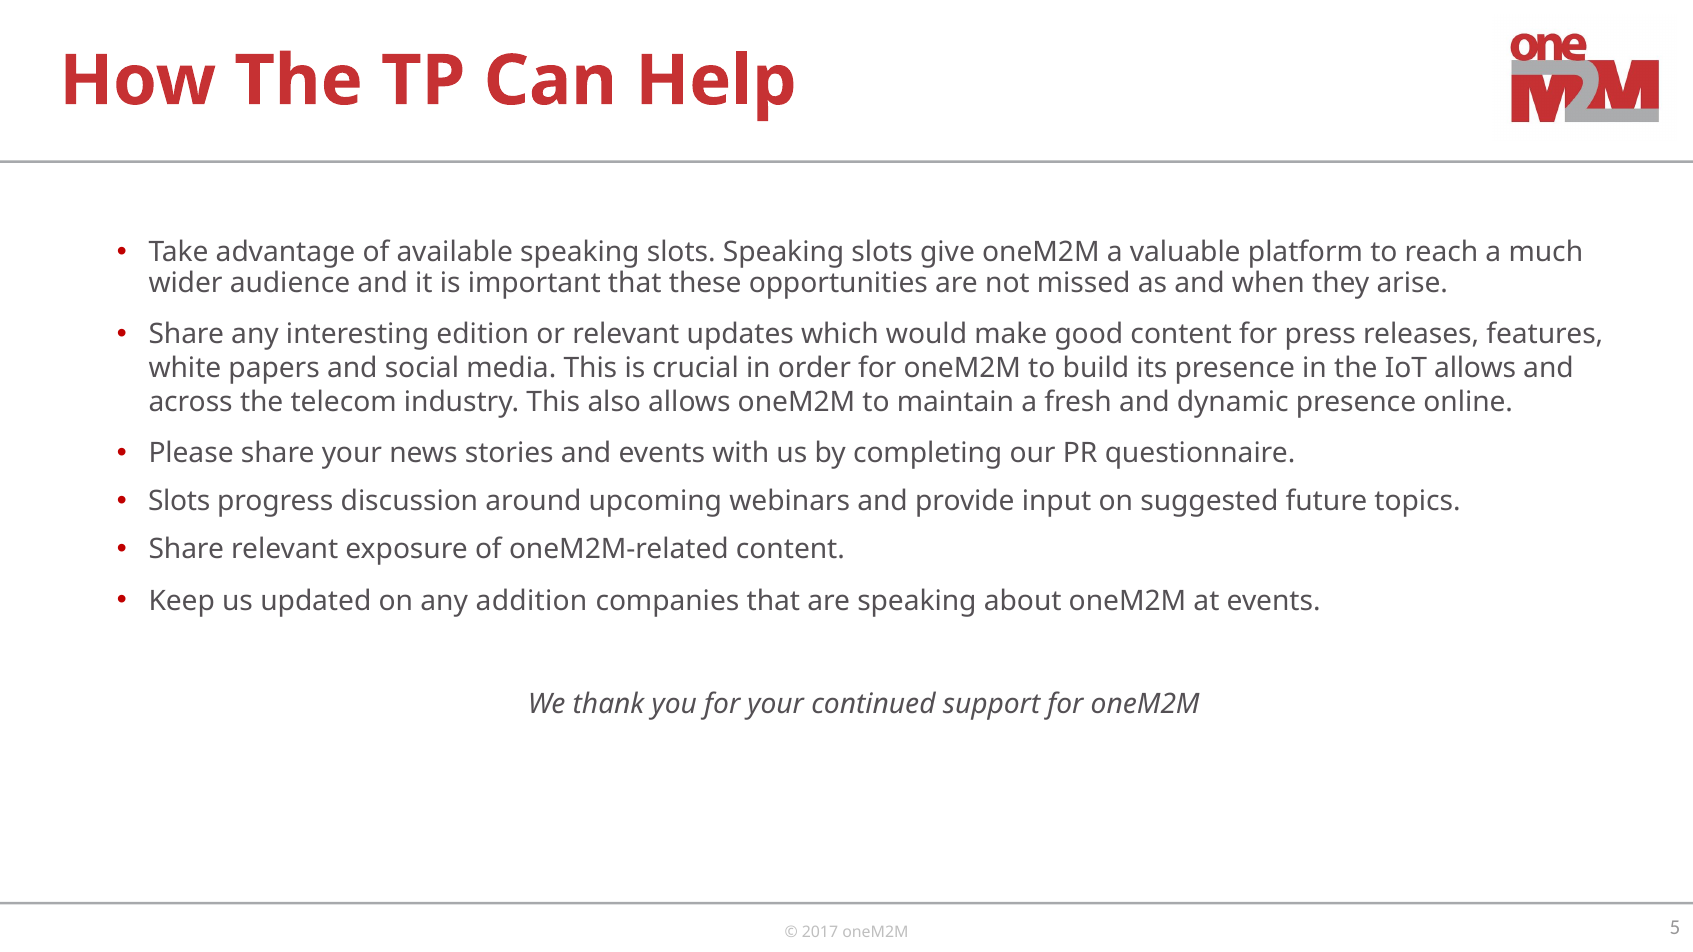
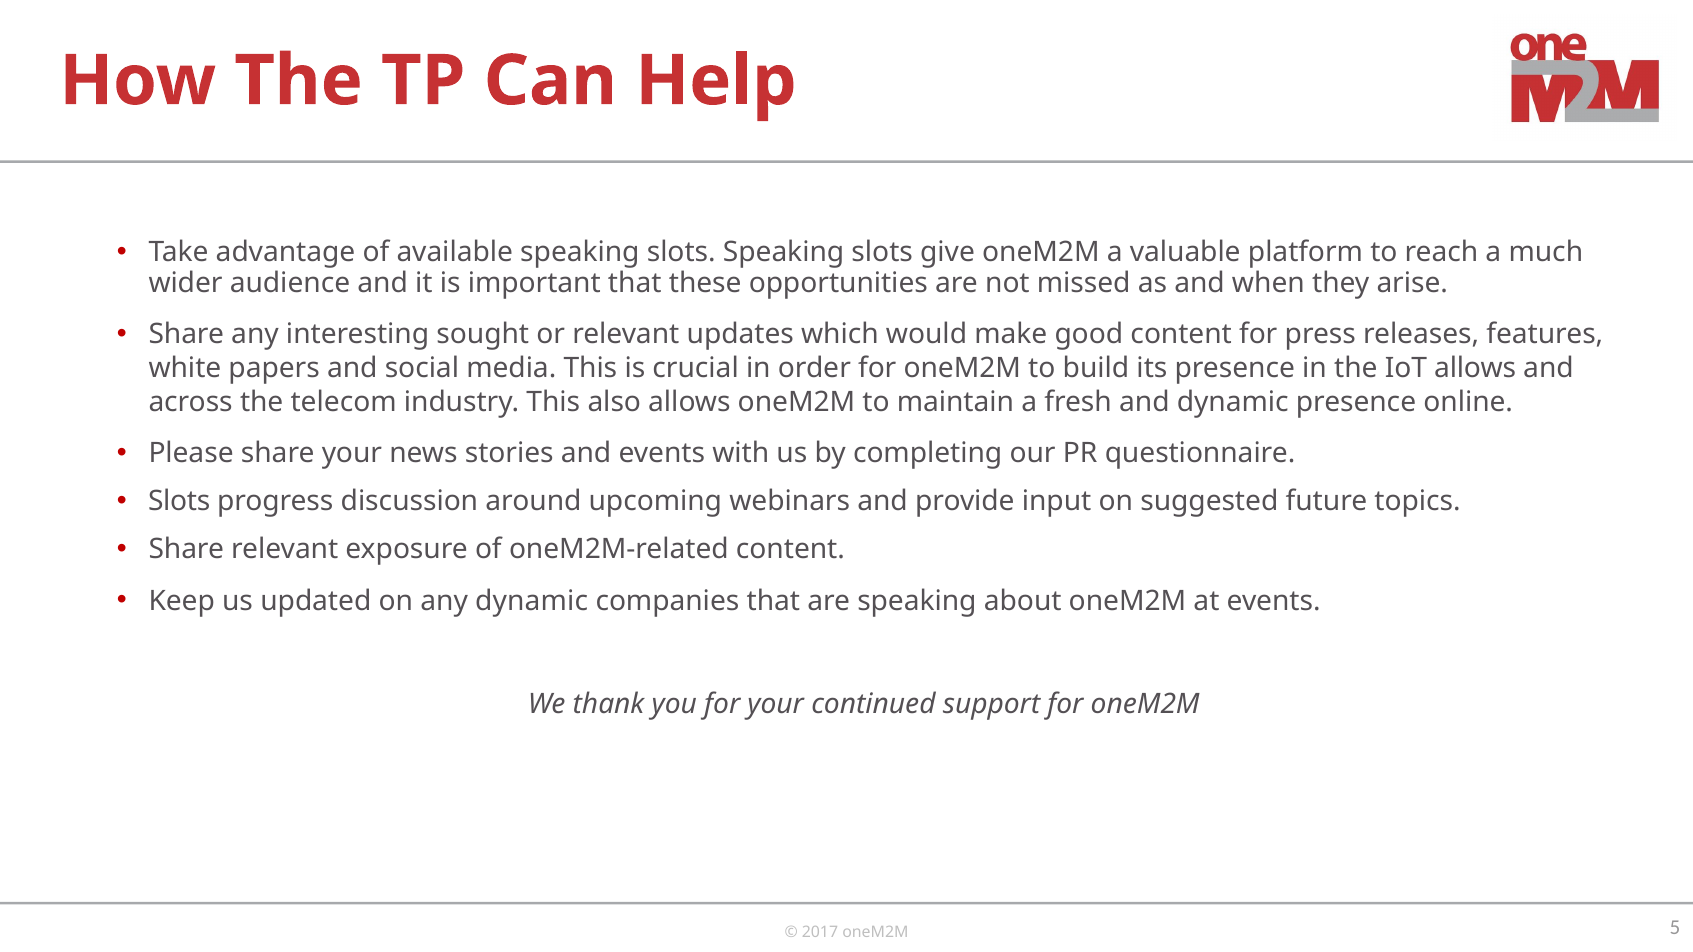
edition: edition -> sought
any addition: addition -> dynamic
